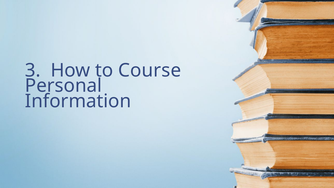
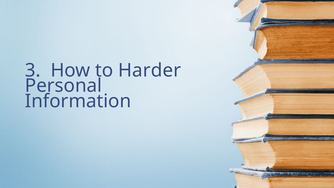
Course: Course -> Harder
